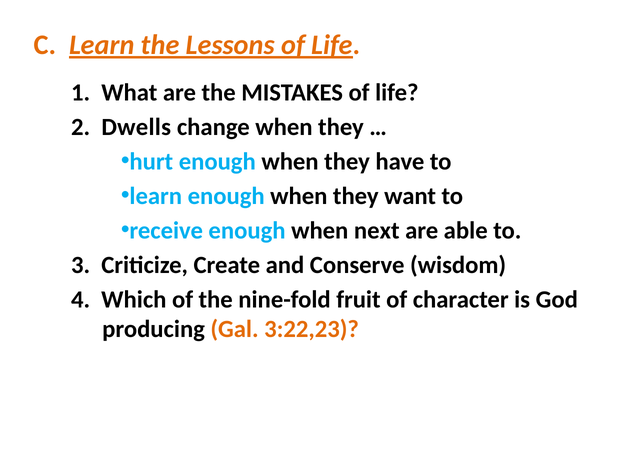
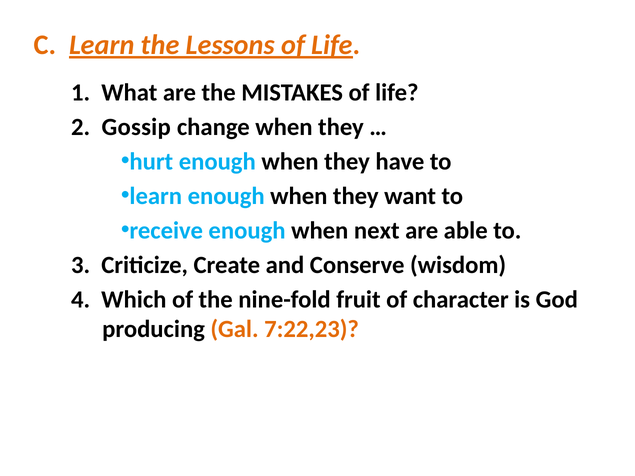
Dwells: Dwells -> Gossip
3:22,23: 3:22,23 -> 7:22,23
